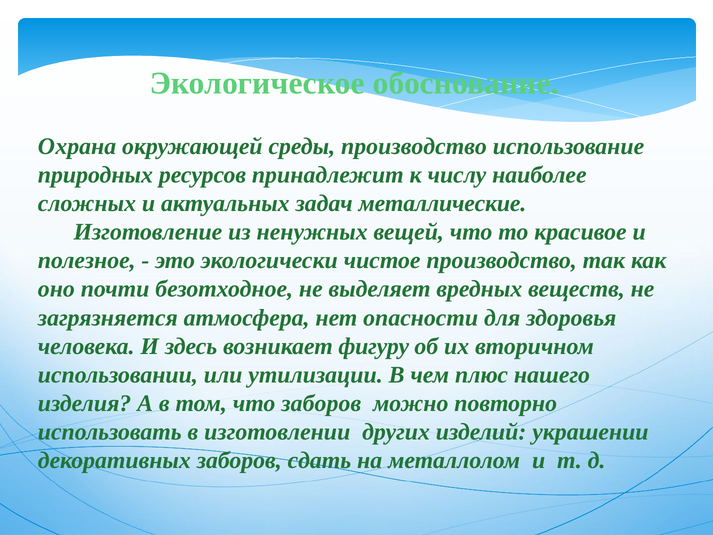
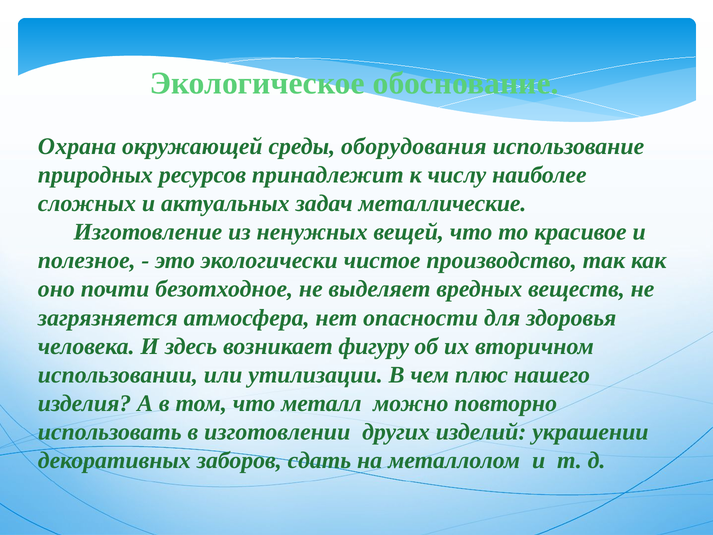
среды производство: производство -> оборудования
что заборов: заборов -> металл
